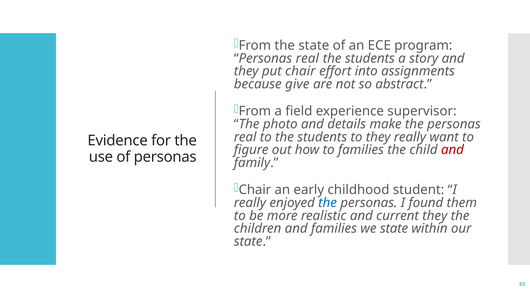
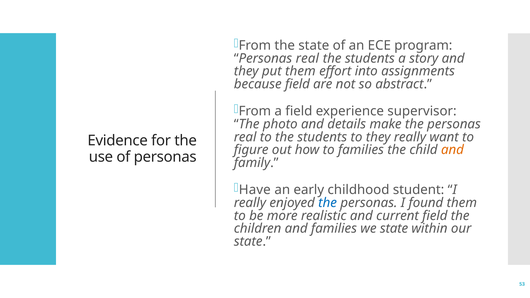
put chair: chair -> them
because give: give -> field
and at (452, 150) colour: red -> orange
Chair at (255, 190): Chair -> Have
current they: they -> field
